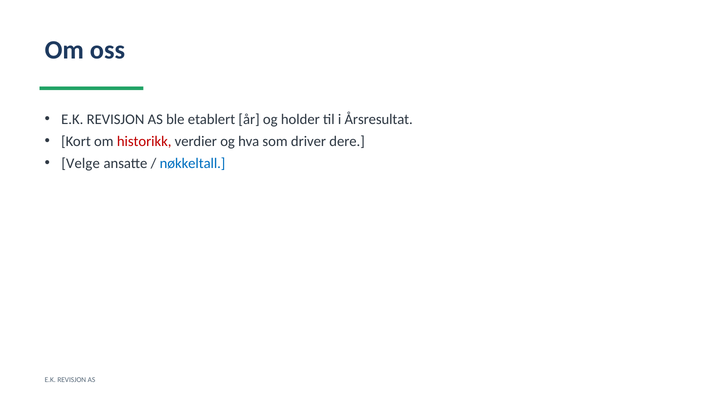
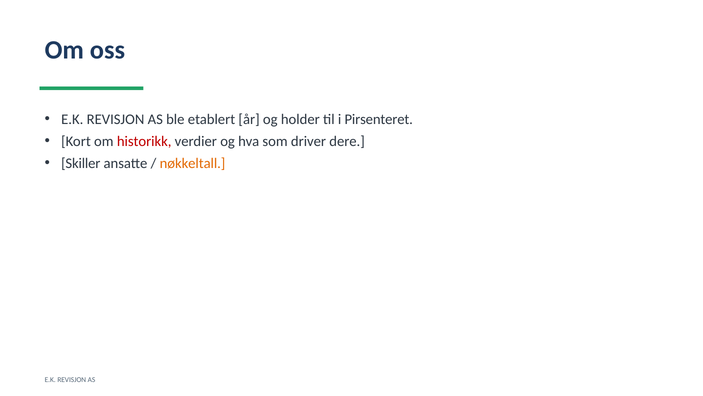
Årsresultat: Årsresultat -> Pirsenteret
Velge: Velge -> Skiller
nøkkeltall colour: blue -> orange
